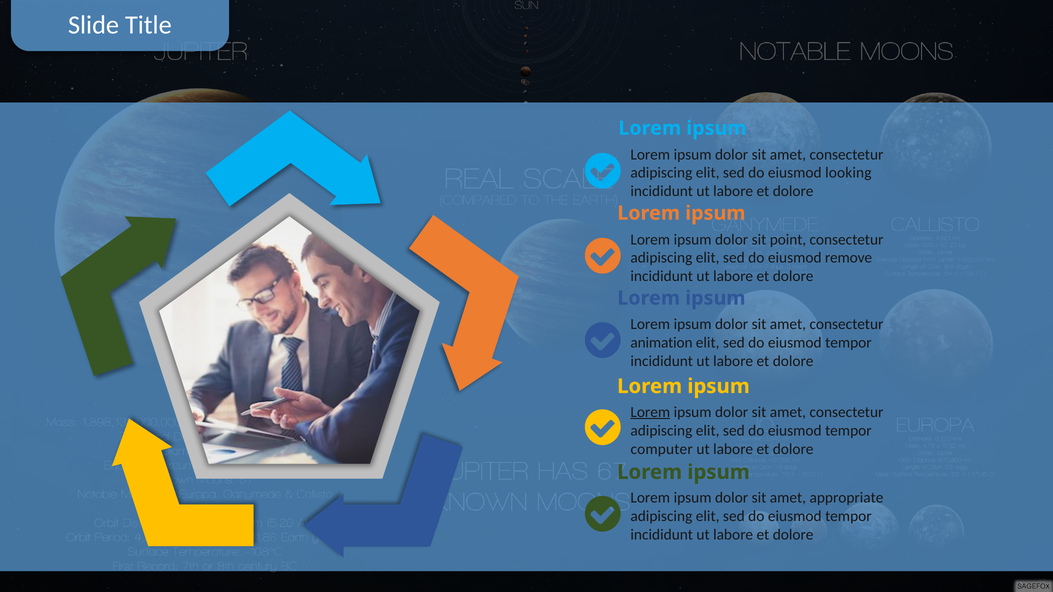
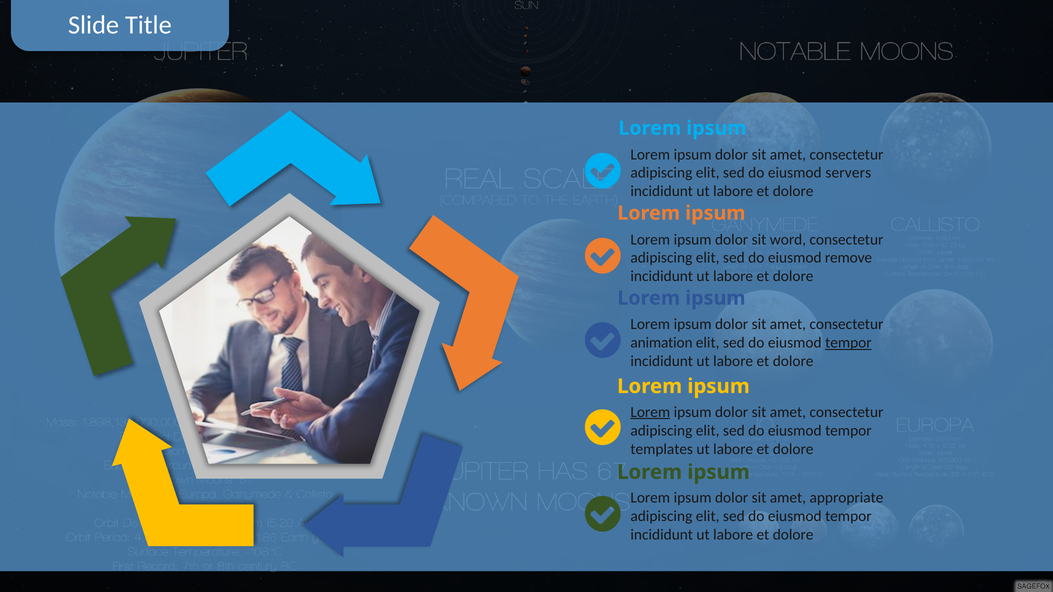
looking: looking -> servers
point: point -> word
tempor at (848, 343) underline: none -> present
computer: computer -> templates
